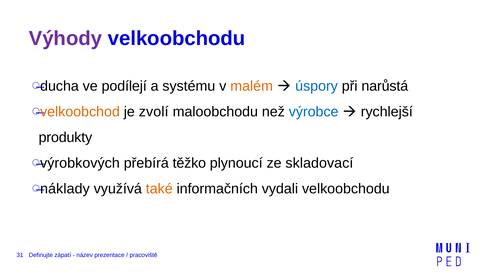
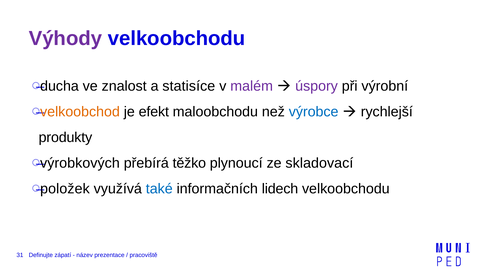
podílejí: podílejí -> znalost
systému: systému -> statisíce
malém colour: orange -> purple
úspory colour: blue -> purple
narůstá: narůstá -> výrobní
zvolí: zvolí -> efekt
náklady: náklady -> položek
také colour: orange -> blue
vydali: vydali -> lidech
